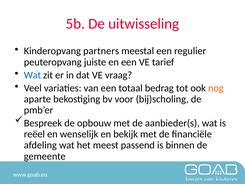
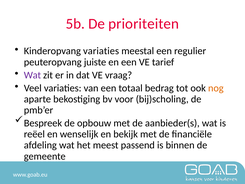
uitwisseling: uitwisseling -> prioriteiten
Kinderopvang partners: partners -> variaties
Wat at (32, 75) colour: blue -> purple
